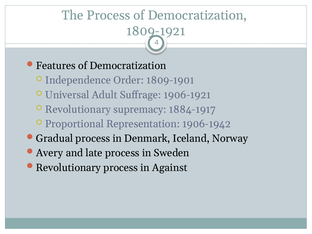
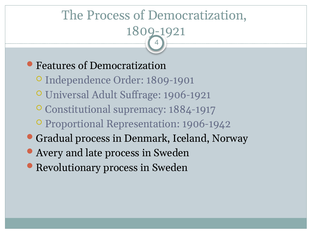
Revolutionary at (78, 109): Revolutionary -> Constitutional
Revolutionary process in Against: Against -> Sweden
